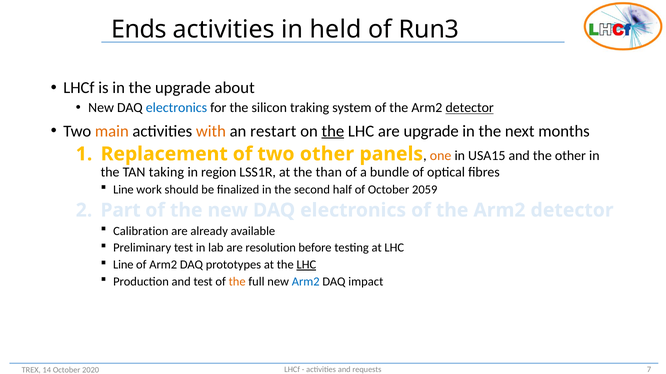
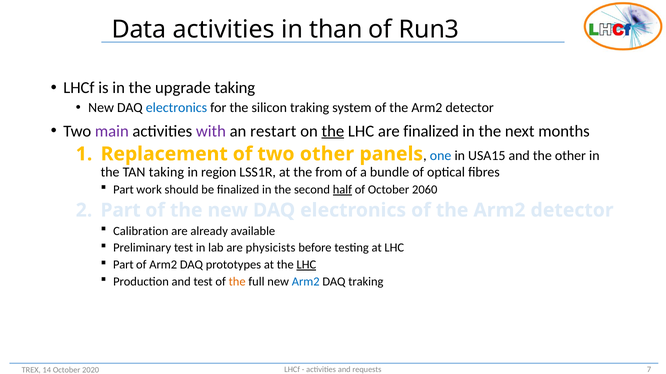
Ends: Ends -> Data
held: held -> than
upgrade about: about -> taking
detector at (470, 108) underline: present -> none
main colour: orange -> purple
with colour: orange -> purple
are upgrade: upgrade -> finalized
one colour: orange -> blue
than: than -> from
Line at (123, 190): Line -> Part
half underline: none -> present
2059: 2059 -> 2060
resolution: resolution -> physicists
Line at (123, 265): Line -> Part
DAQ impact: impact -> traking
